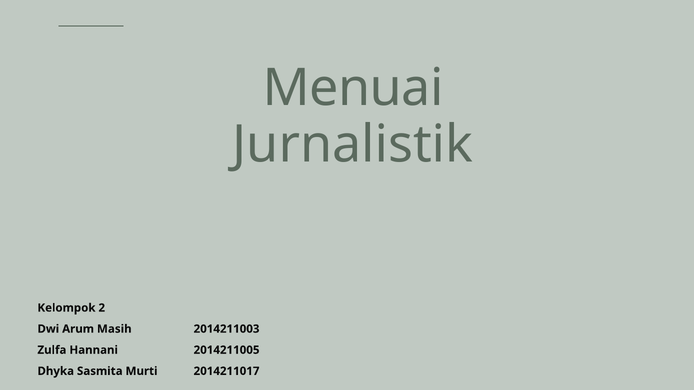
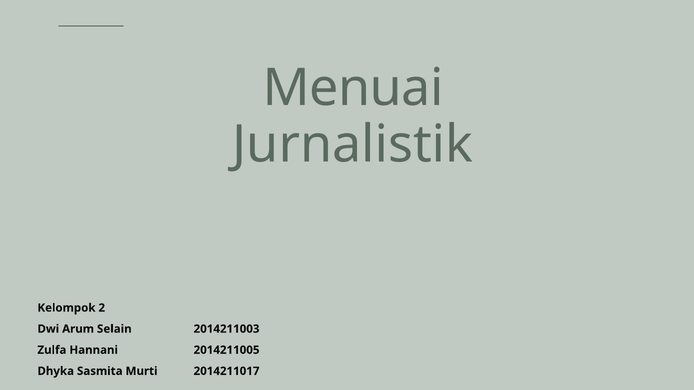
Masih: Masih -> Selain
